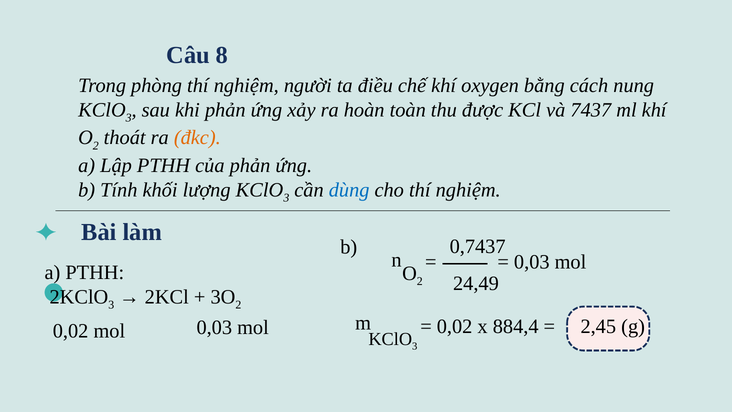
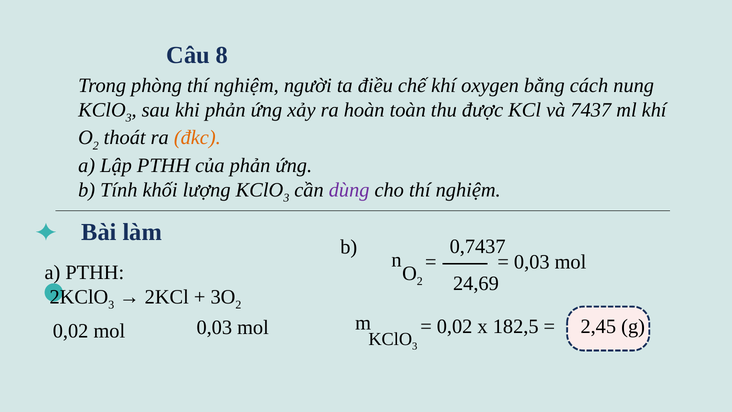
dùng colour: blue -> purple
24,49: 24,49 -> 24,69
884,4: 884,4 -> 182,5
